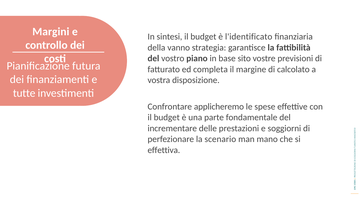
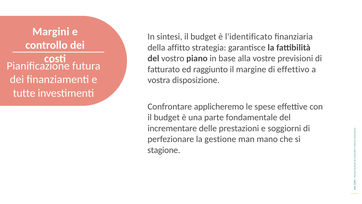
vanno: vanno -> affitto
sito: sito -> alla
completa: completa -> raggiunto
calcolato: calcolato -> effettivo
scenario: scenario -> gestione
effettiva: effettiva -> stagione
